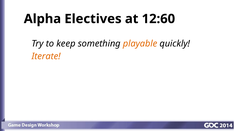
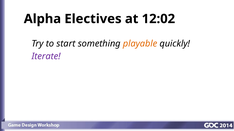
12:60: 12:60 -> 12:02
keep: keep -> start
Iterate colour: orange -> purple
